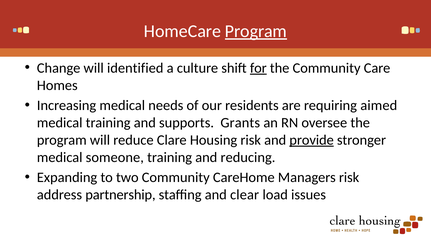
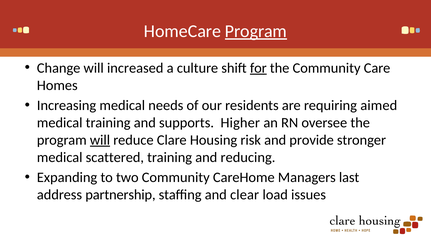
identified: identified -> increased
Grants: Grants -> Higher
will at (100, 140) underline: none -> present
provide underline: present -> none
someone: someone -> scattered
Managers risk: risk -> last
